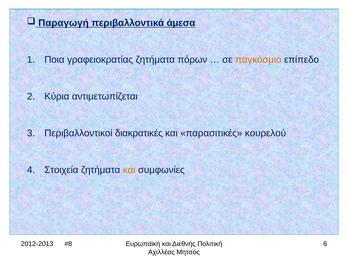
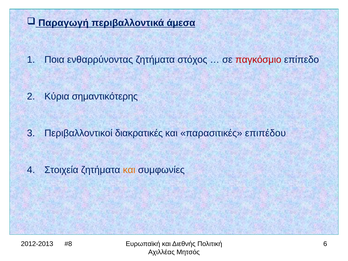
γραφειοκρατίας: γραφειοκρατίας -> ενθαρρύνοντας
πόρων: πόρων -> στόχος
παγκόσμιο colour: orange -> red
αντιμετωπίζεται: αντιμετωπίζεται -> σημαντικότερης
κουρελού: κουρελού -> επιπέδου
